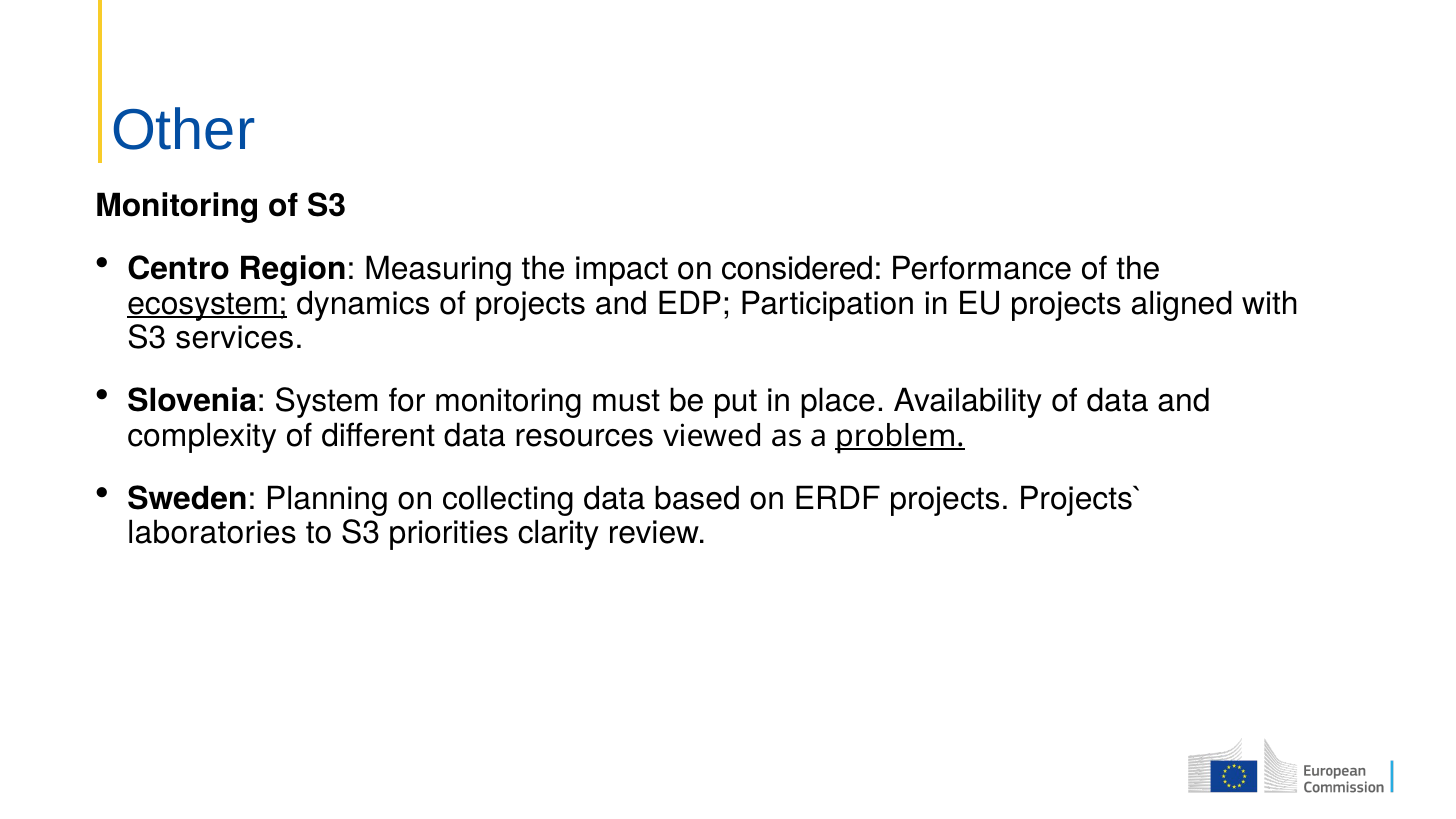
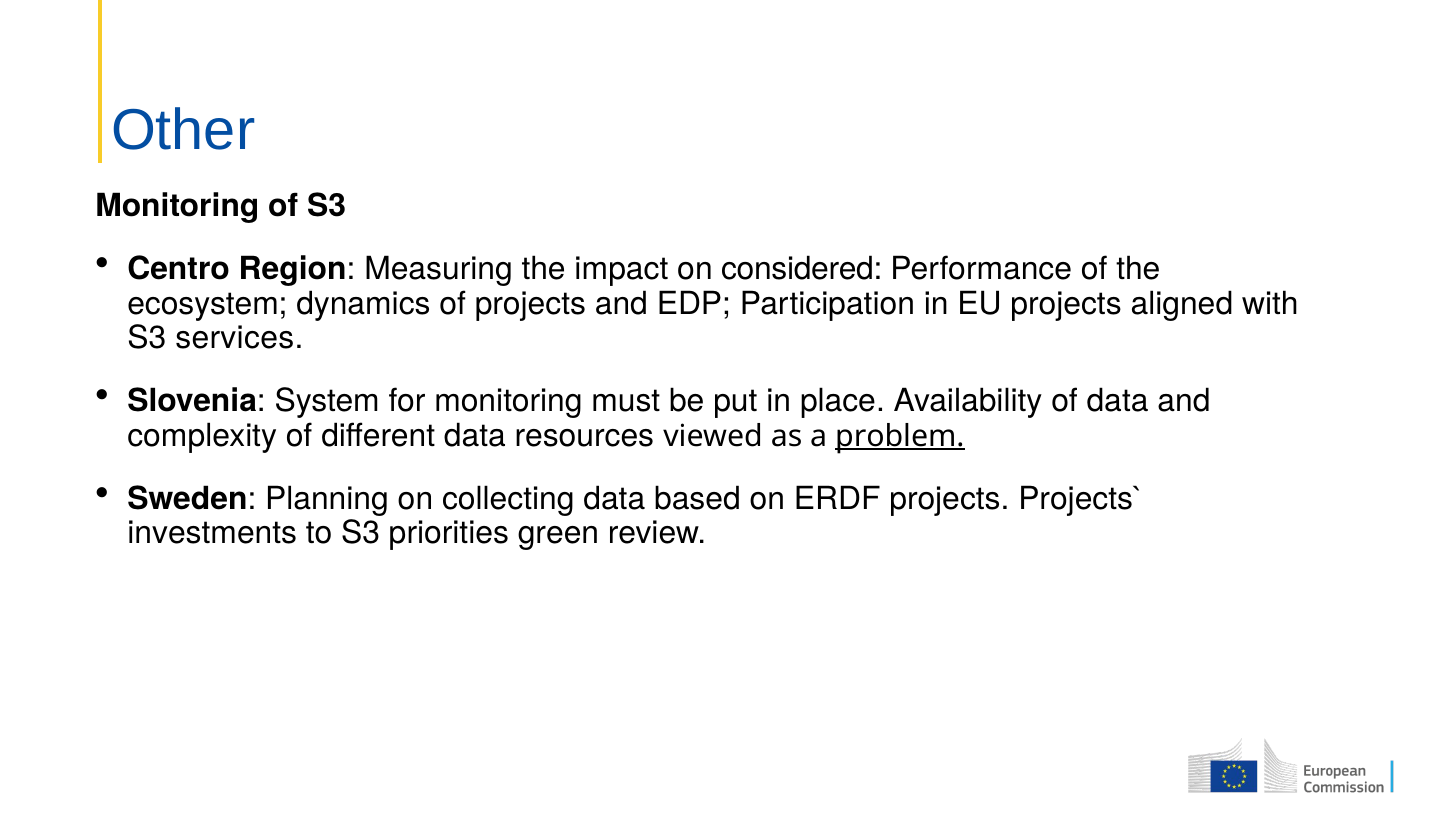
ecosystem underline: present -> none
laboratories: laboratories -> investments
clarity: clarity -> green
